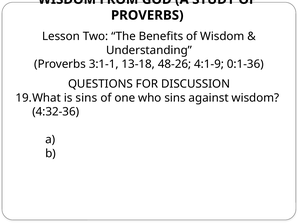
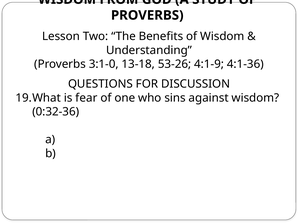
3:1-1: 3:1-1 -> 3:1-0
48-26: 48-26 -> 53-26
0:1-36: 0:1-36 -> 4:1-36
is sins: sins -> fear
4:32-36: 4:32-36 -> 0:32-36
